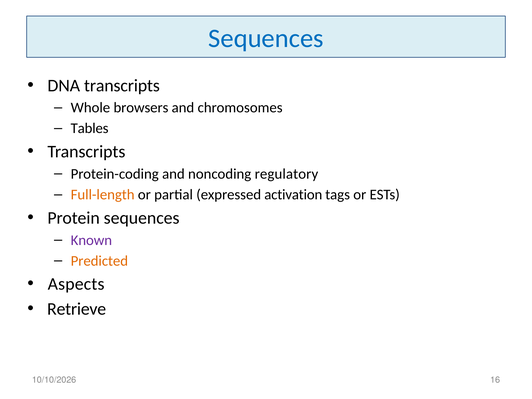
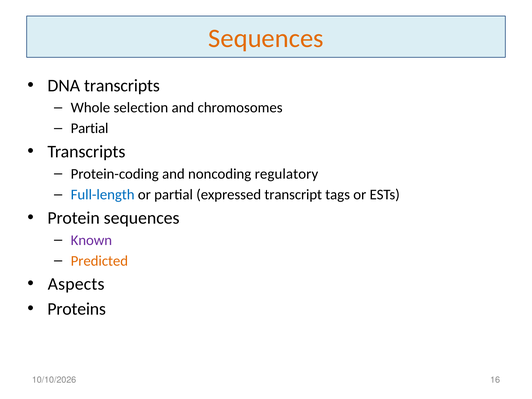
Sequences at (266, 38) colour: blue -> orange
browsers: browsers -> selection
Tables at (90, 128): Tables -> Partial
Full-length colour: orange -> blue
activation: activation -> transcript
Retrieve: Retrieve -> Proteins
